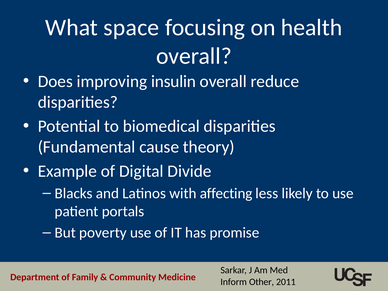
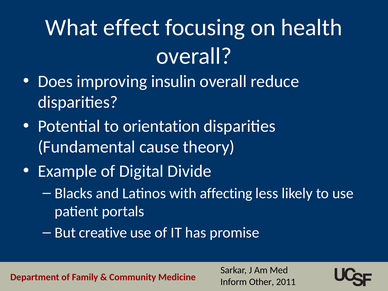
space: space -> effect
biomedical: biomedical -> orientation
poverty: poverty -> creative
